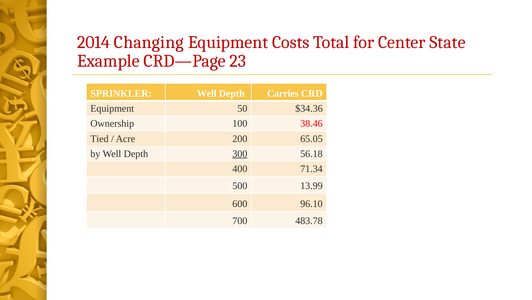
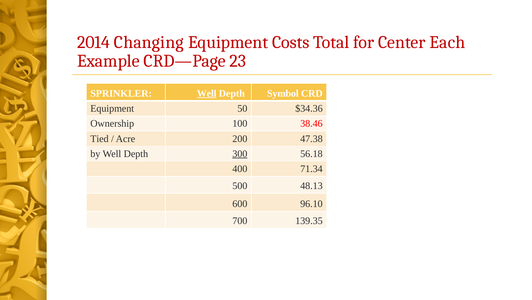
State: State -> Each
Well at (207, 93) underline: none -> present
Carries: Carries -> Symbol
65.05: 65.05 -> 47.38
13.99: 13.99 -> 48.13
483.78: 483.78 -> 139.35
